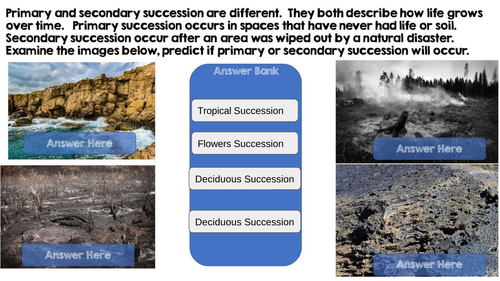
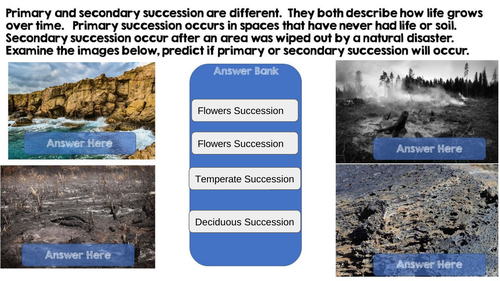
Tropical at (214, 111): Tropical -> Flowers
Deciduous at (218, 179): Deciduous -> Temperate
